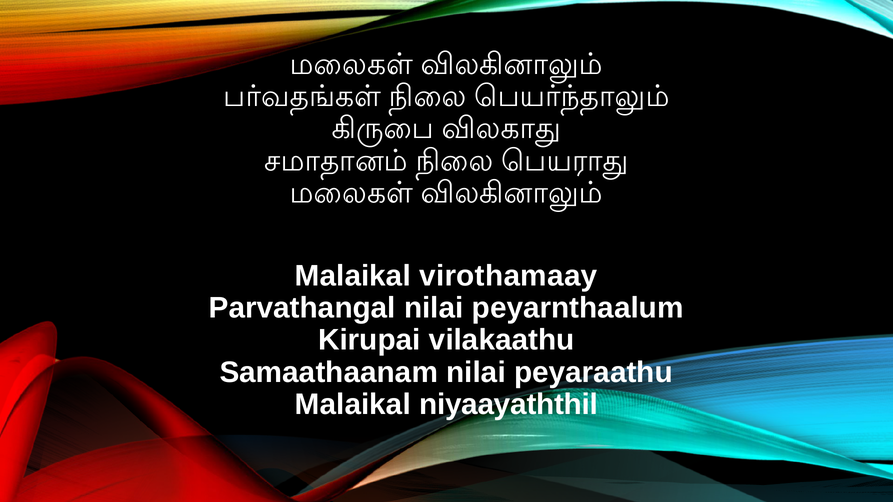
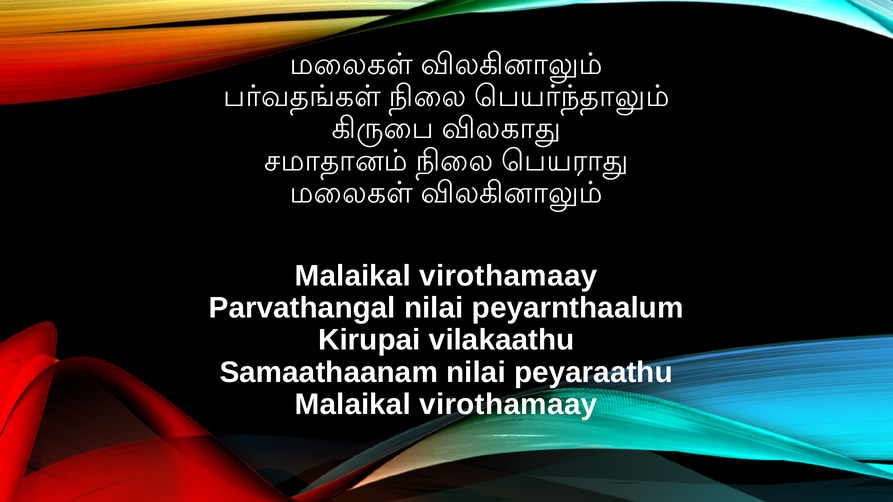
niyaayaththil at (509, 405): niyaayaththil -> virothamaay
